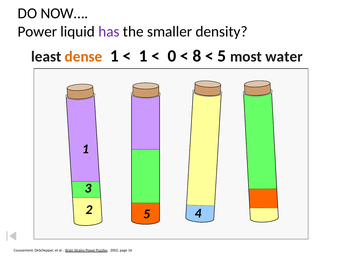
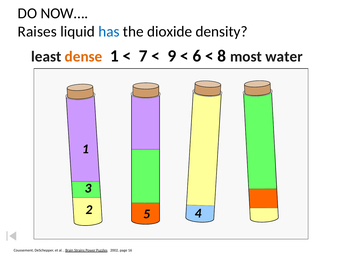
Power at (37, 32): Power -> Raises
has colour: purple -> blue
smaller: smaller -> dioxide
1 at (143, 56): 1 -> 7
0: 0 -> 9
8: 8 -> 6
5 at (222, 56): 5 -> 8
